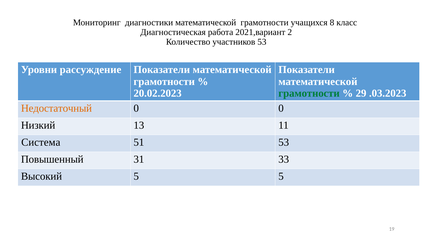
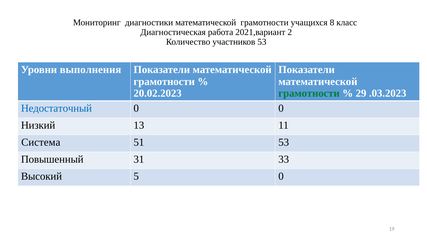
рассуждение: рассуждение -> выполнения
Недостаточный colour: orange -> blue
5 5: 5 -> 0
